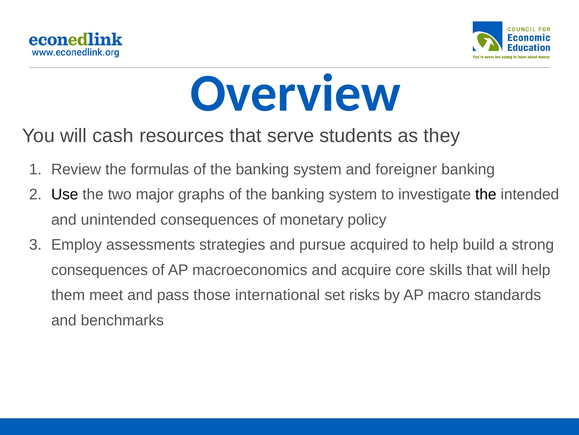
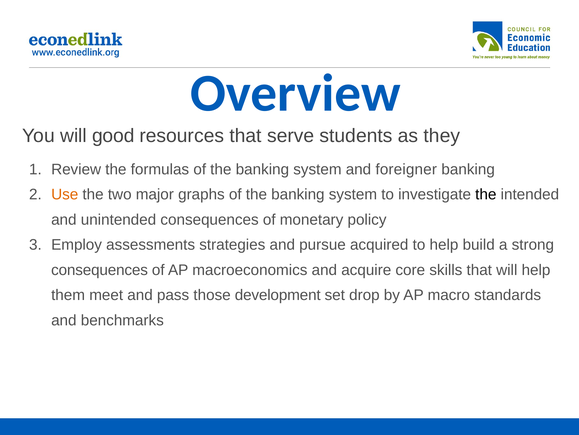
cash: cash -> good
Use colour: black -> orange
international: international -> development
risks: risks -> drop
